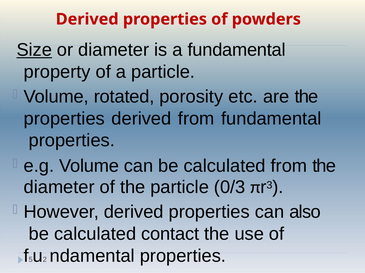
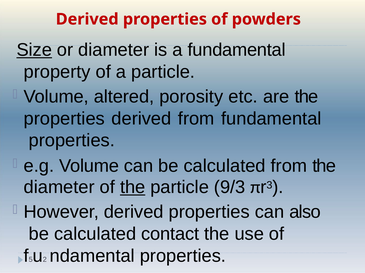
rotated: rotated -> altered
the at (133, 188) underline: none -> present
0/3: 0/3 -> 9/3
